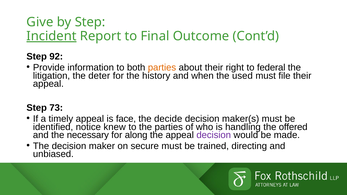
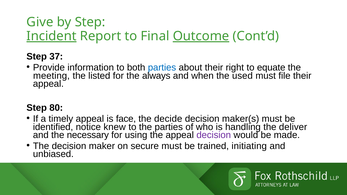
Outcome underline: none -> present
92: 92 -> 37
parties at (162, 68) colour: orange -> blue
federal: federal -> equate
litigation: litigation -> meeting
deter: deter -> listed
history: history -> always
73: 73 -> 80
offered: offered -> deliver
along: along -> using
directing: directing -> initiating
